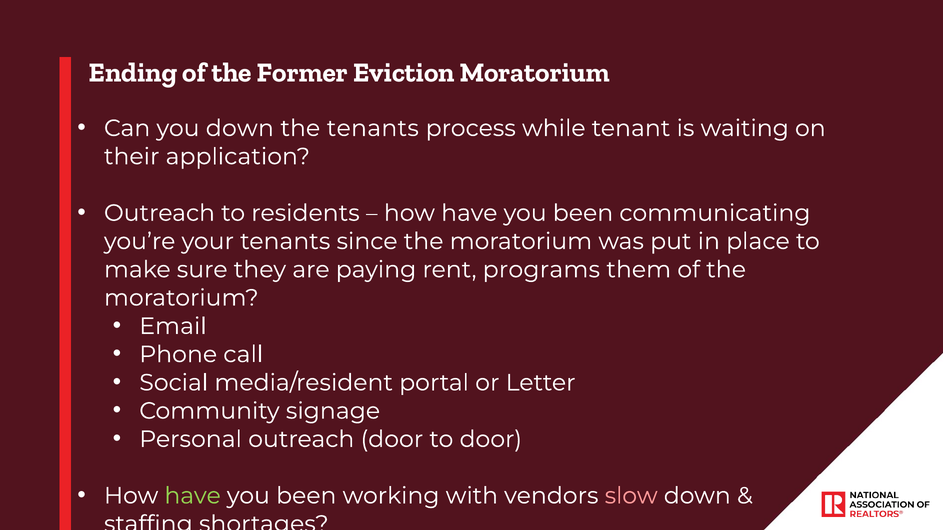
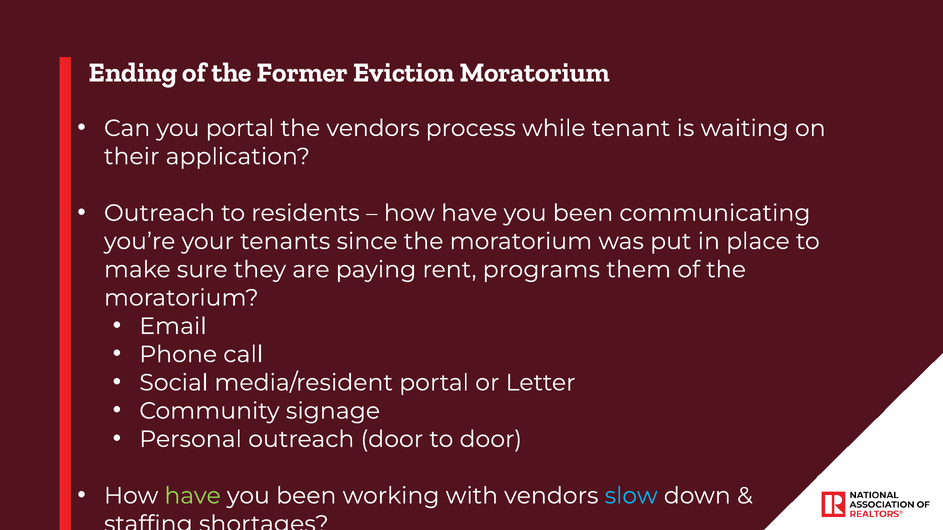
you down: down -> portal
the tenants: tenants -> vendors
slow colour: pink -> light blue
